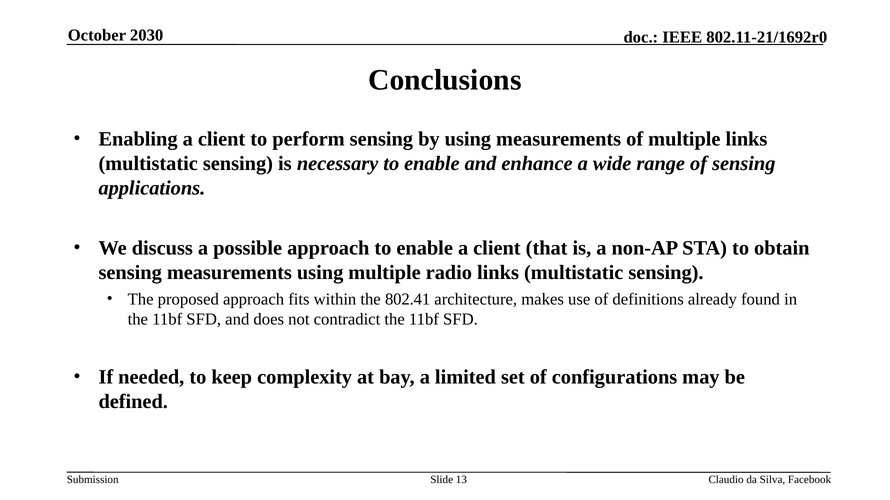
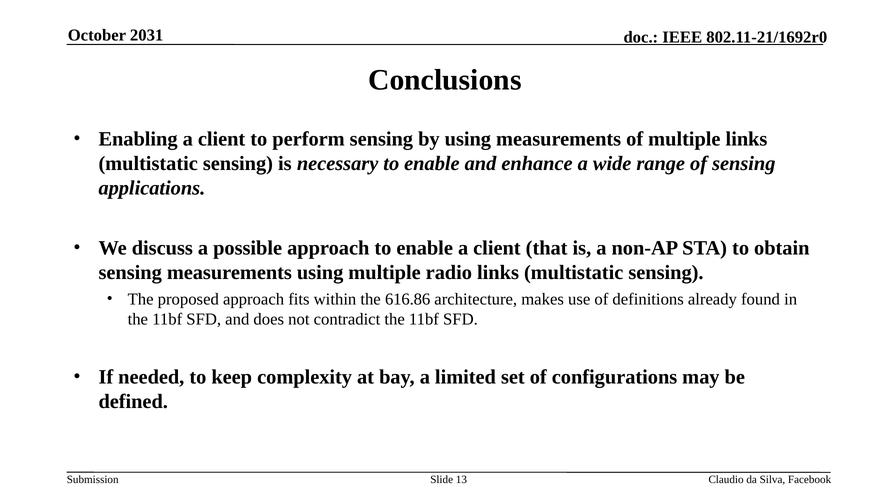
2030: 2030 -> 2031
802.41: 802.41 -> 616.86
